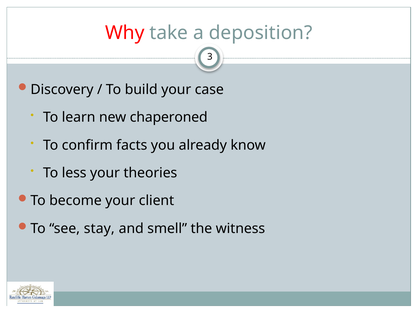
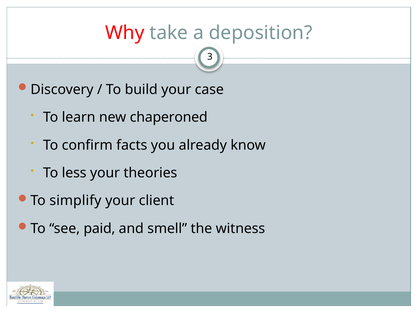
become: become -> simplify
stay: stay -> paid
